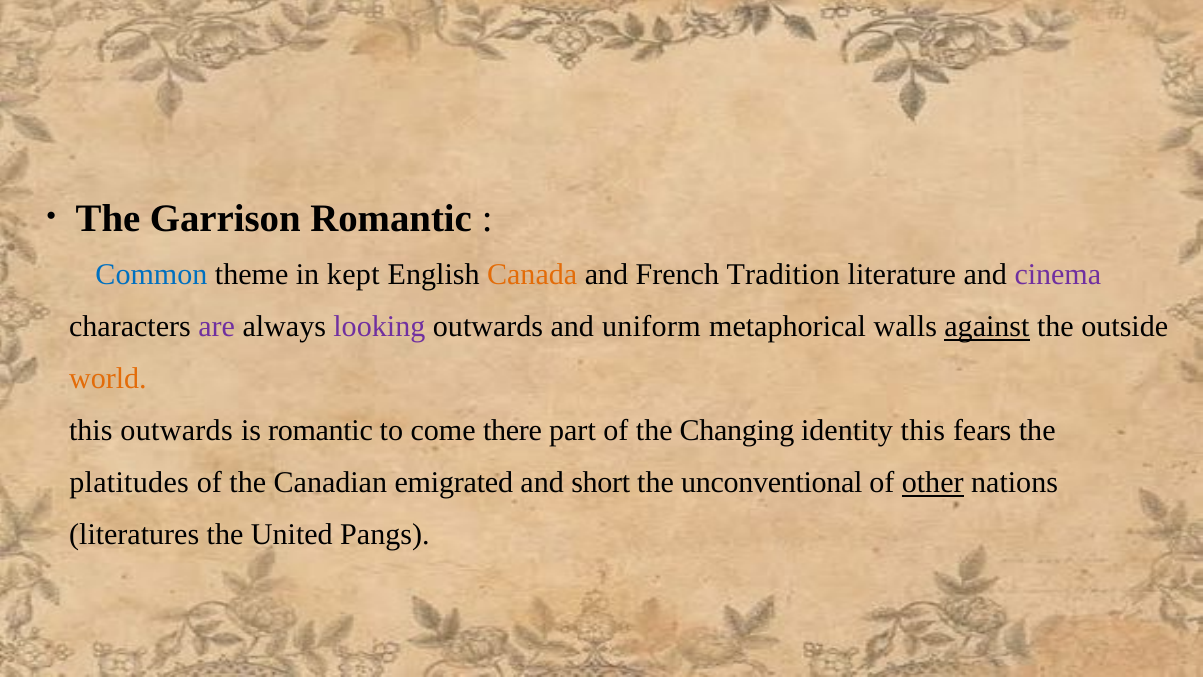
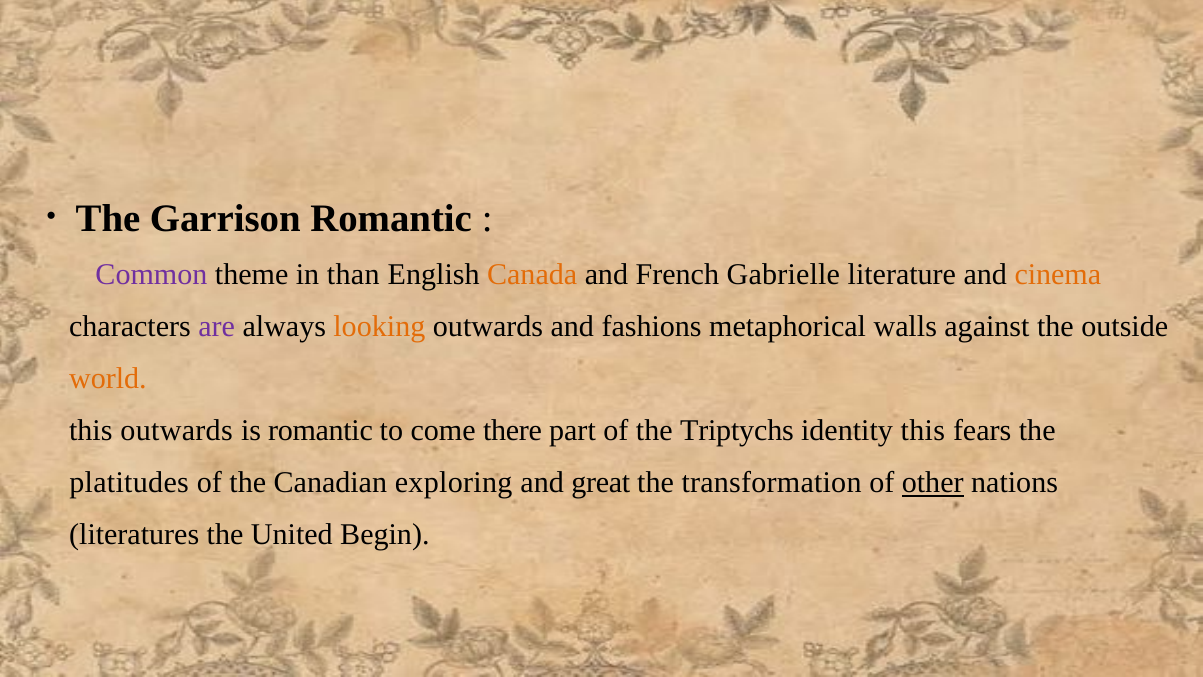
Common colour: blue -> purple
kept: kept -> than
Tradition: Tradition -> Gabrielle
cinema colour: purple -> orange
looking colour: purple -> orange
uniform: uniform -> fashions
against underline: present -> none
Changing: Changing -> Triptychs
emigrated: emigrated -> exploring
short: short -> great
unconventional: unconventional -> transformation
Pangs: Pangs -> Begin
